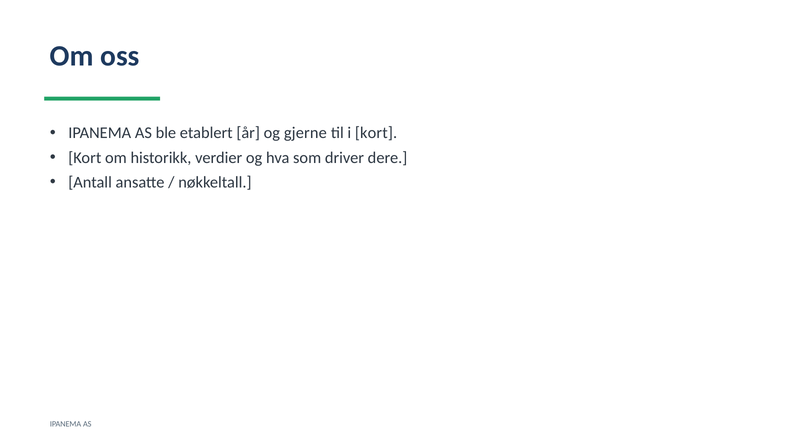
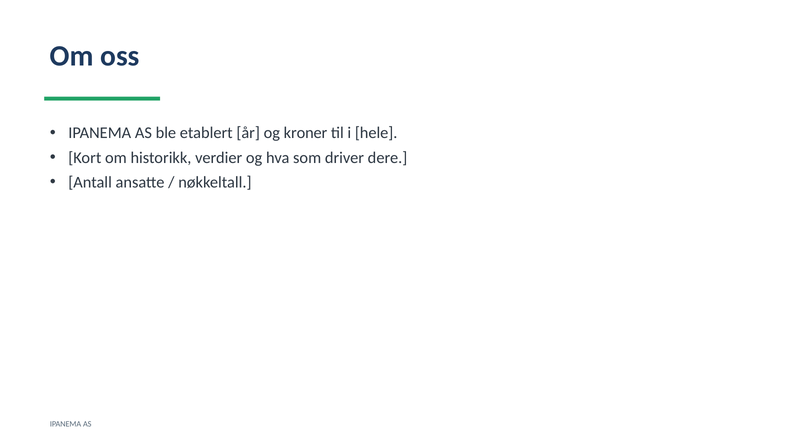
gjerne: gjerne -> kroner
i kort: kort -> hele
